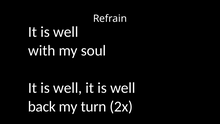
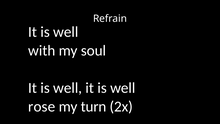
back: back -> rose
